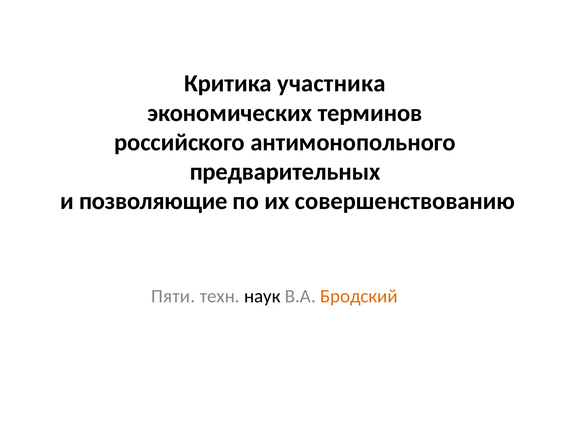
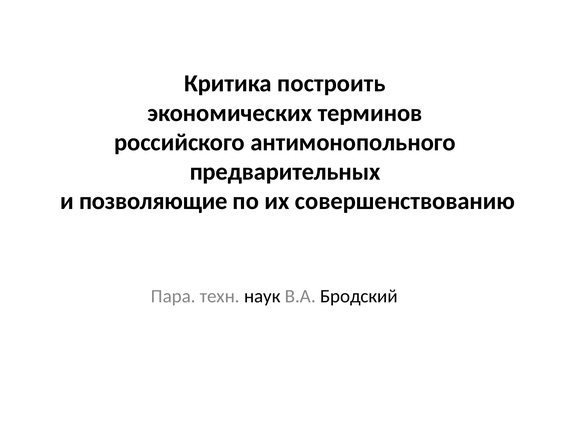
участника: участника -> построить
Пяти: Пяти -> Пара
Бродский colour: orange -> black
